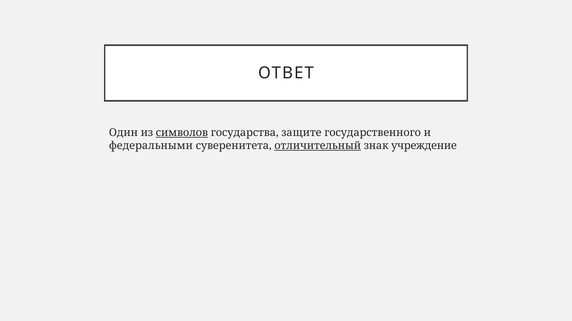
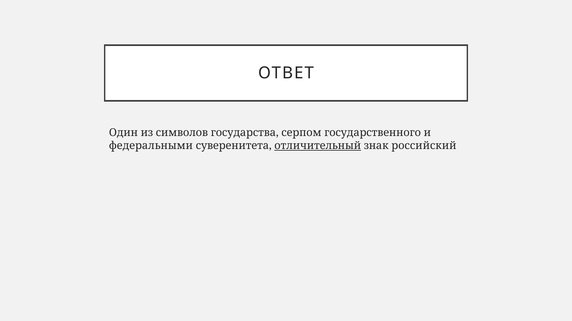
символов underline: present -> none
защите: защите -> серпом
учреждение: учреждение -> российский
